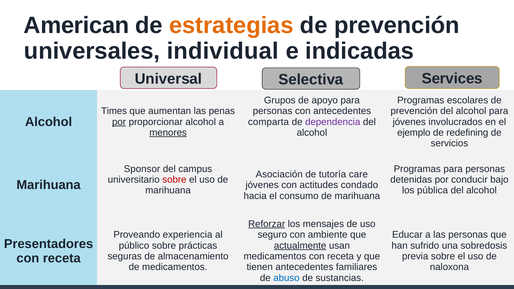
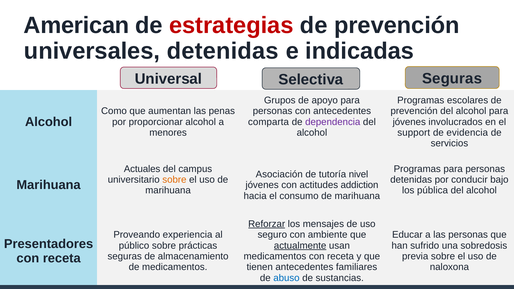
estrategias colour: orange -> red
universales individual: individual -> detenidas
Selectiva Services: Services -> Seguras
Times: Times -> Como
por at (119, 122) underline: present -> none
menores underline: present -> none
ejemplo: ejemplo -> support
redefining: redefining -> evidencia
Sponsor: Sponsor -> Actuales
care: care -> nivel
sobre at (174, 180) colour: red -> orange
condado: condado -> addiction
